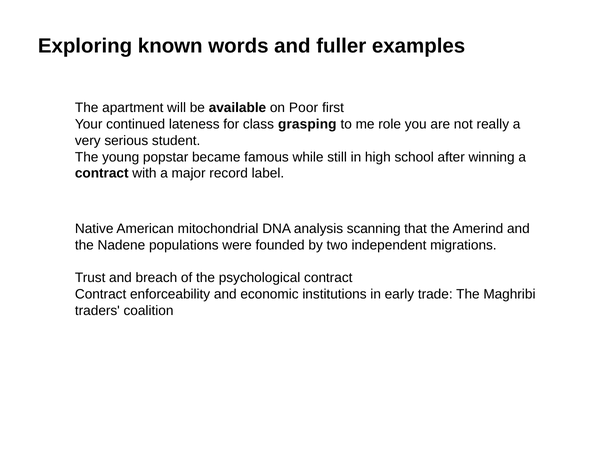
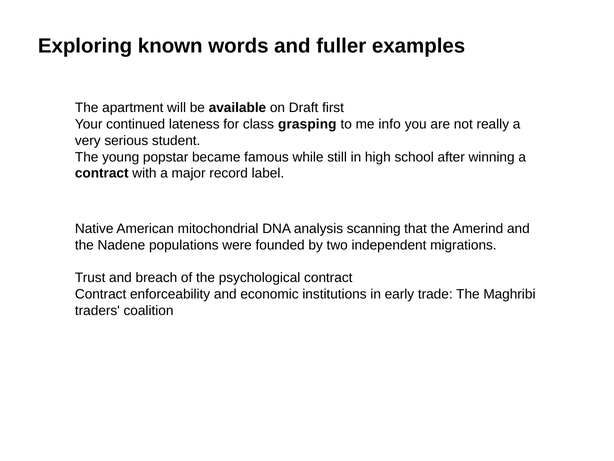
Poor: Poor -> Draft
role: role -> info
